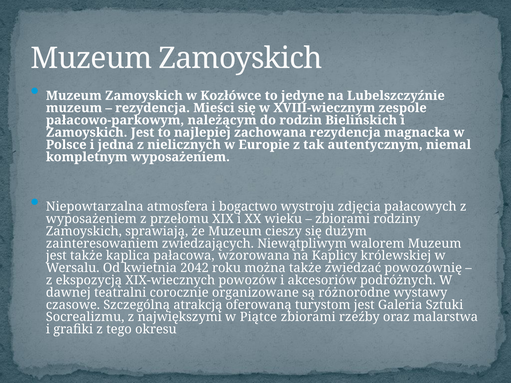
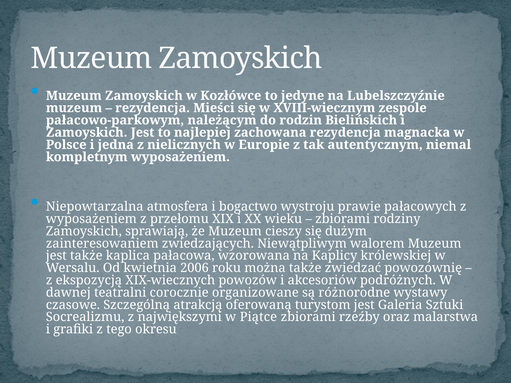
zdjęcia: zdjęcia -> prawie
2042: 2042 -> 2006
